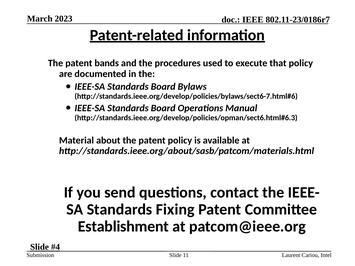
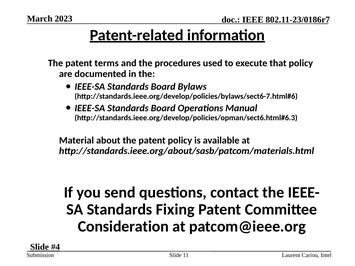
bands: bands -> terms
Establishment: Establishment -> Consideration
